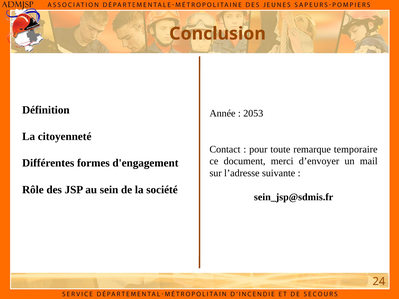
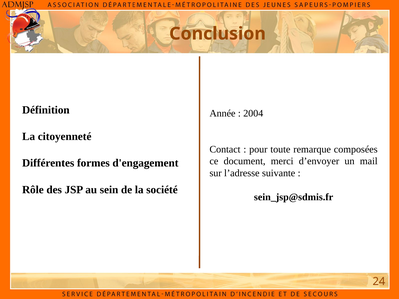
2053: 2053 -> 2004
temporaire: temporaire -> composées
